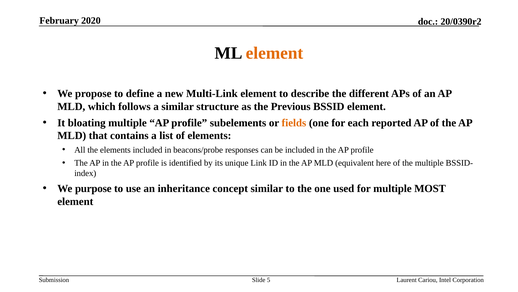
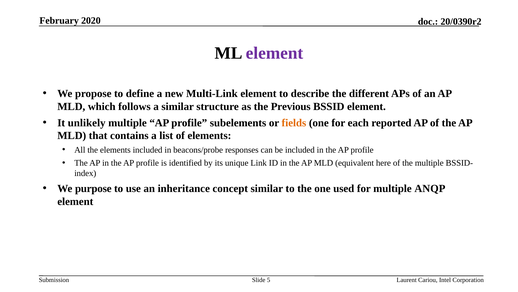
element at (274, 53) colour: orange -> purple
bloating: bloating -> unlikely
MOST: MOST -> ANQP
